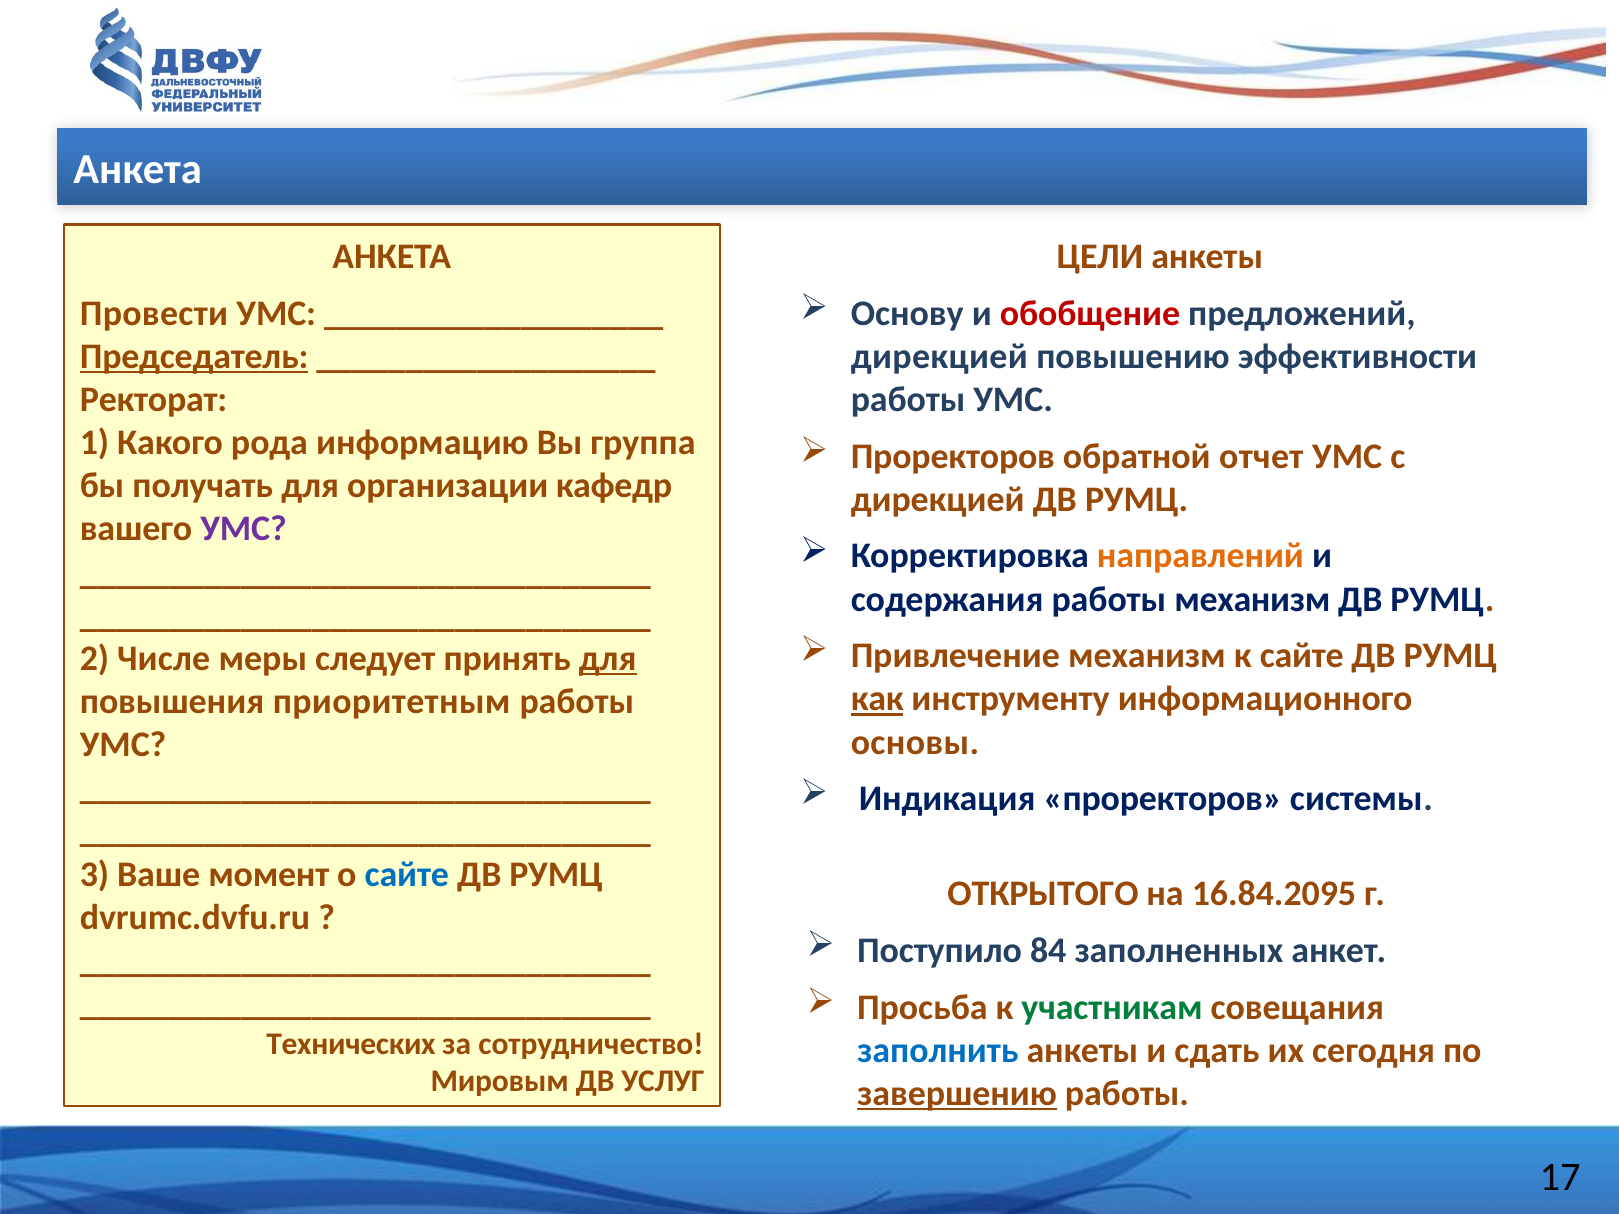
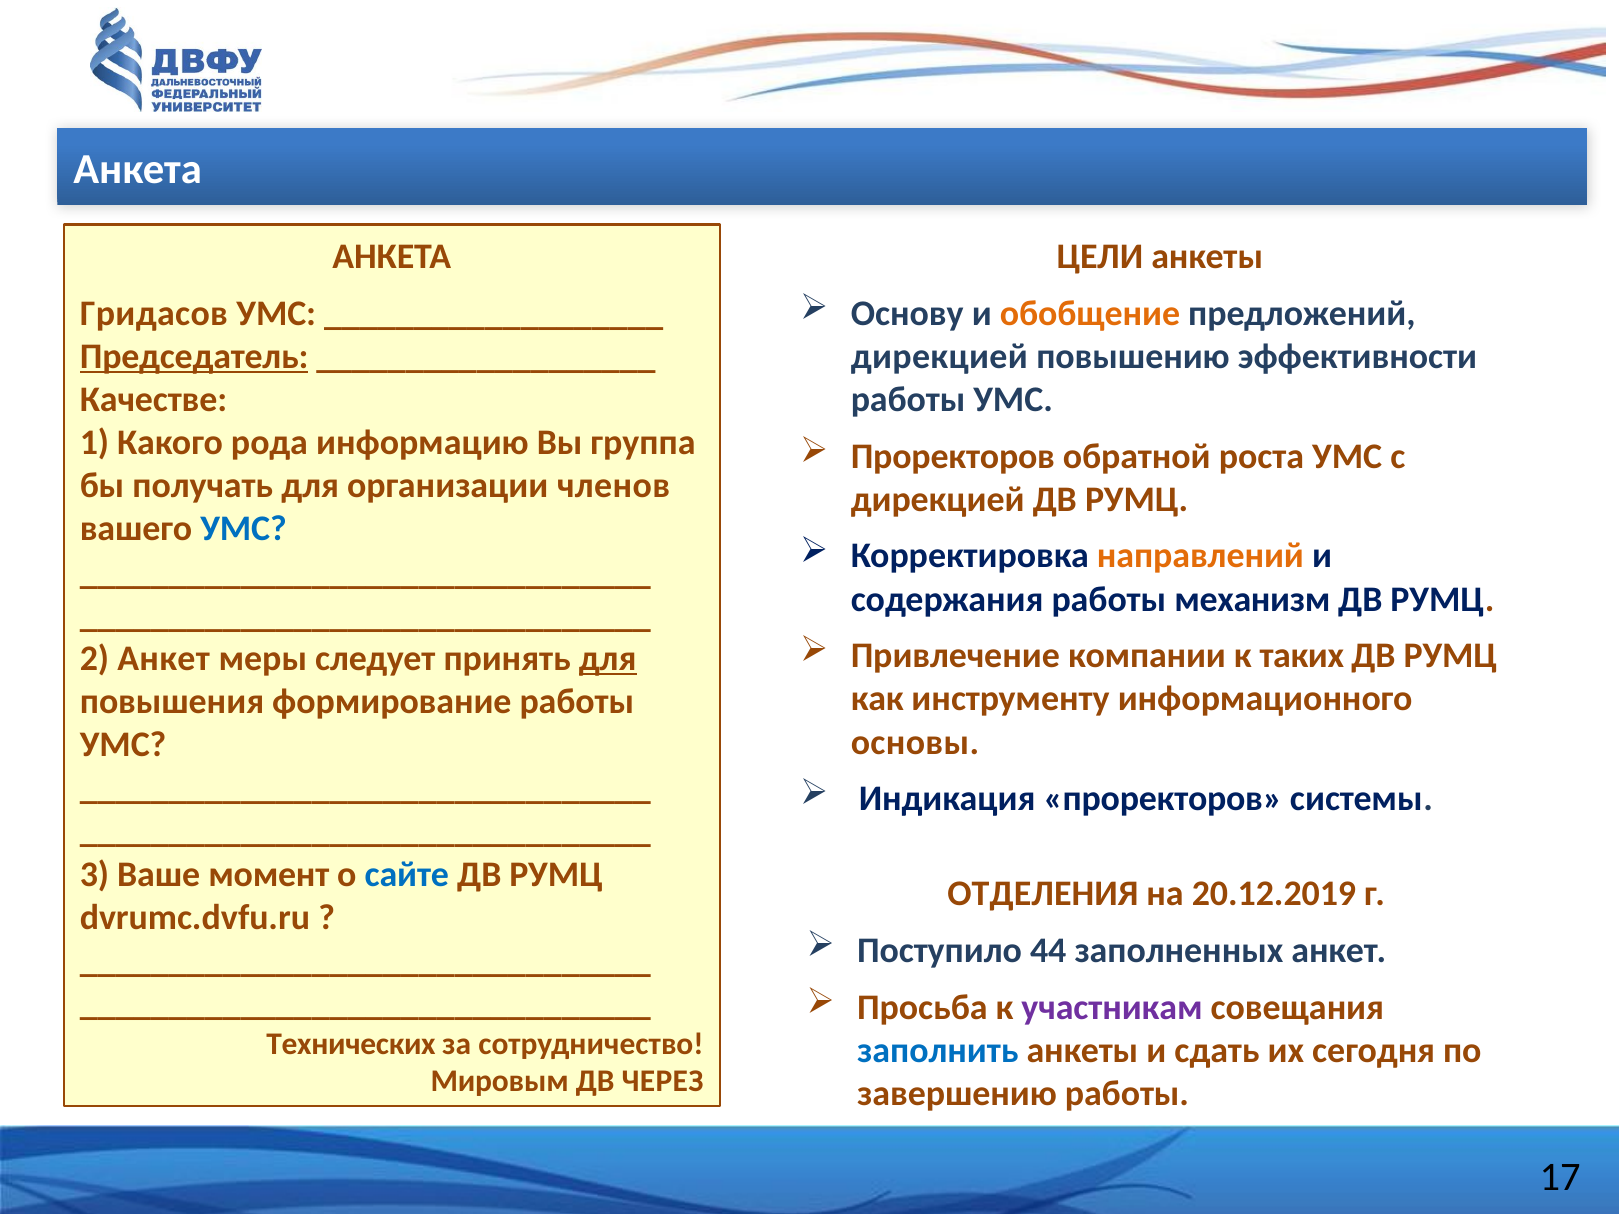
обобщение colour: red -> orange
Провести: Провести -> Гридасов
Ректорат: Ректорат -> Качестве
отчет: отчет -> роста
кафедр: кафедр -> членов
УМС at (244, 529) colour: purple -> blue
Привлечение механизм: механизм -> компании
к сайте: сайте -> таких
2 Числе: Числе -> Анкет
как underline: present -> none
приоритетным: приоритетным -> формирование
ОТКРЫТОГО: ОТКРЫТОГО -> ОТДЕЛЕНИЯ
16.84.2095: 16.84.2095 -> 20.12.2019
84: 84 -> 44
участникам colour: green -> purple
УСЛУГ: УСЛУГ -> ЧЕРЕЗ
завершению underline: present -> none
